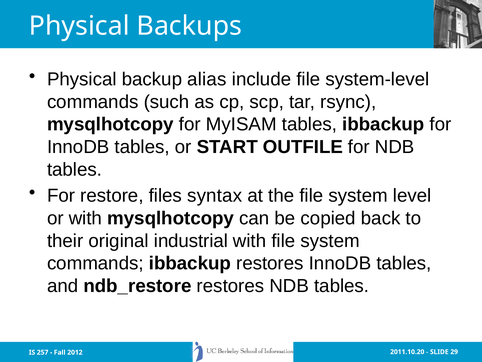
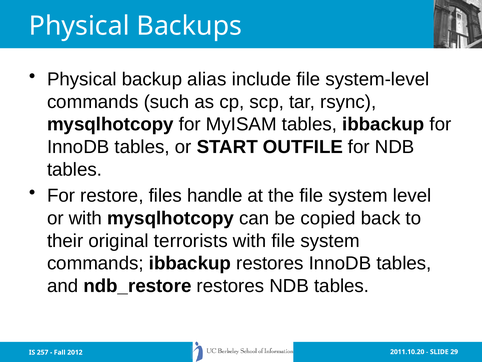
syntax: syntax -> handle
industrial: industrial -> terrorists
